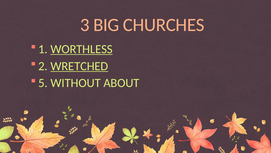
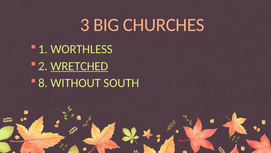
WORTHLESS underline: present -> none
5: 5 -> 8
ABOUT: ABOUT -> SOUTH
